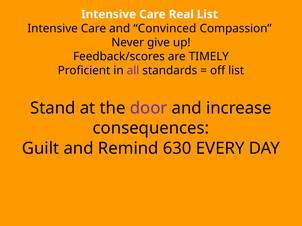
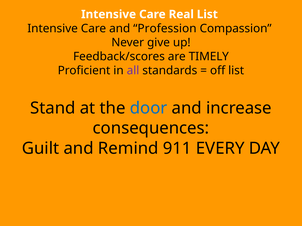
Convinced: Convinced -> Profession
door colour: purple -> blue
630: 630 -> 911
